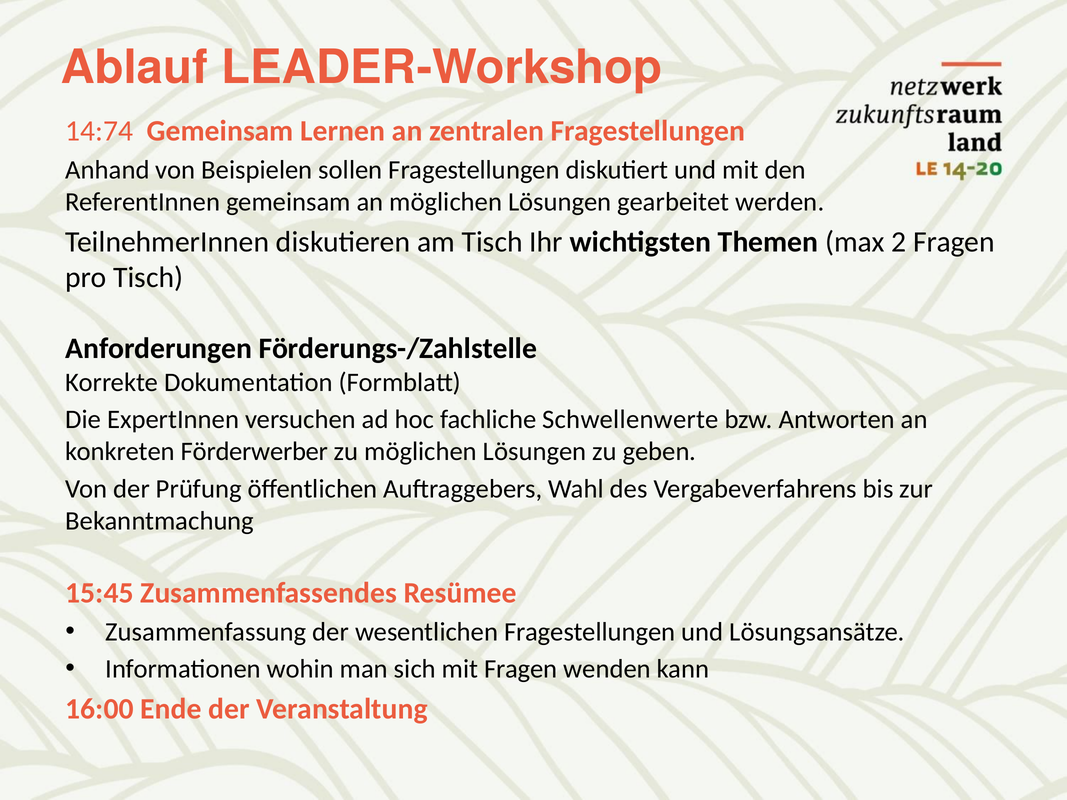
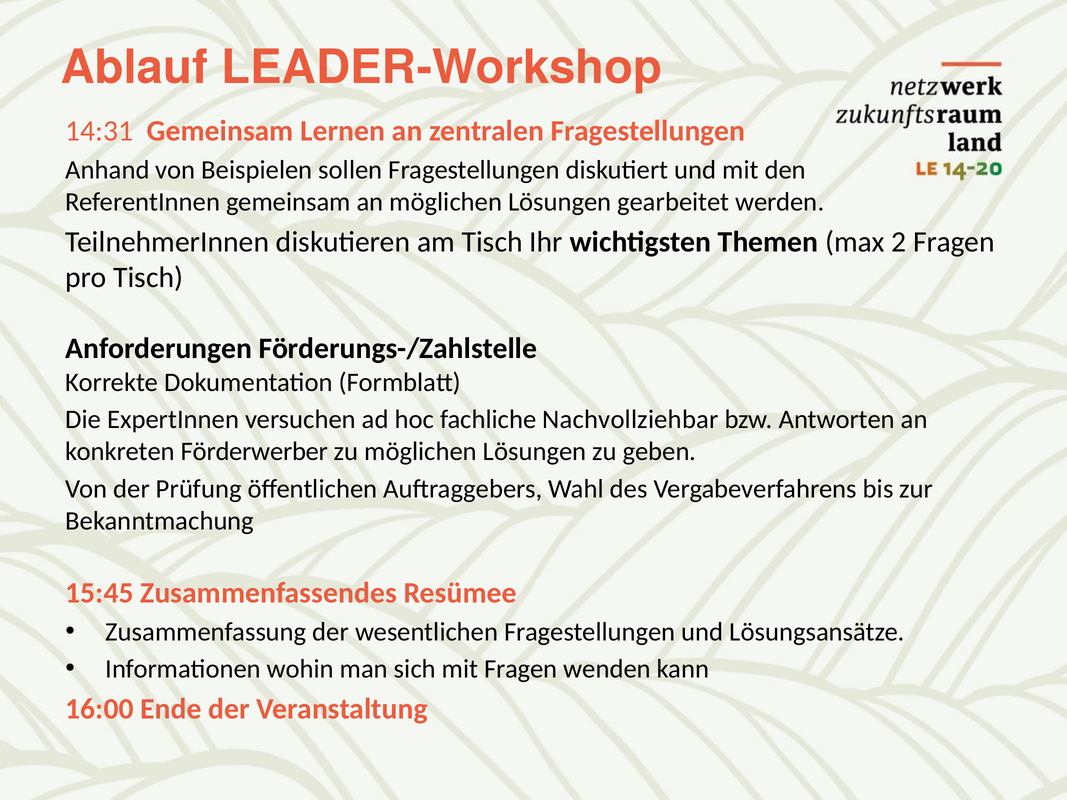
14:74: 14:74 -> 14:31
Schwellenwerte: Schwellenwerte -> Nachvollziehbar
